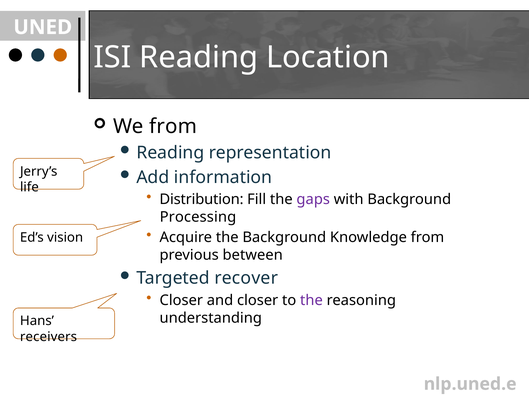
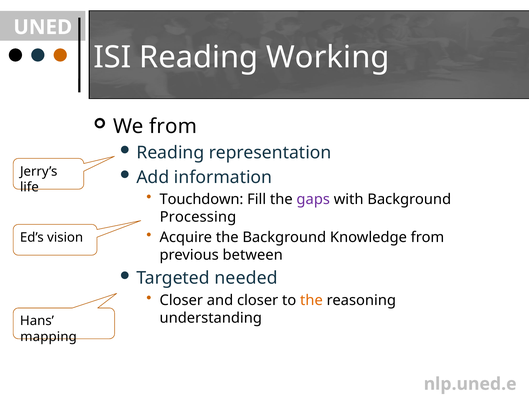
Location: Location -> Working
Distribution: Distribution -> Touchdown
recover: recover -> needed
the at (311, 301) colour: purple -> orange
receivers: receivers -> mapping
